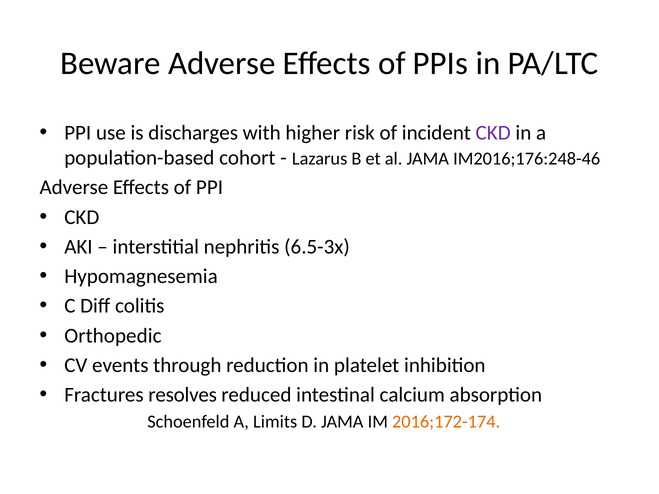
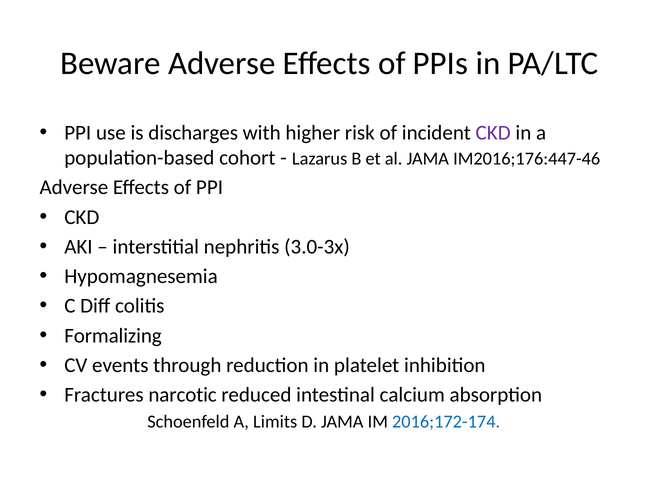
IM2016;176:248-46: IM2016;176:248-46 -> IM2016;176:447-46
6.5-3x: 6.5-3x -> 3.0-3x
Orthopedic: Orthopedic -> Formalizing
resolves: resolves -> narcotic
2016;172-174 colour: orange -> blue
